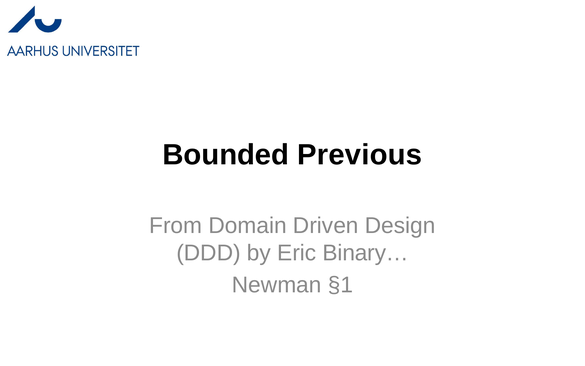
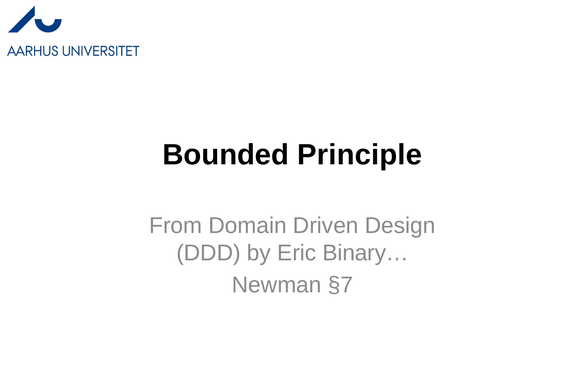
Previous: Previous -> Principle
§1: §1 -> §7
